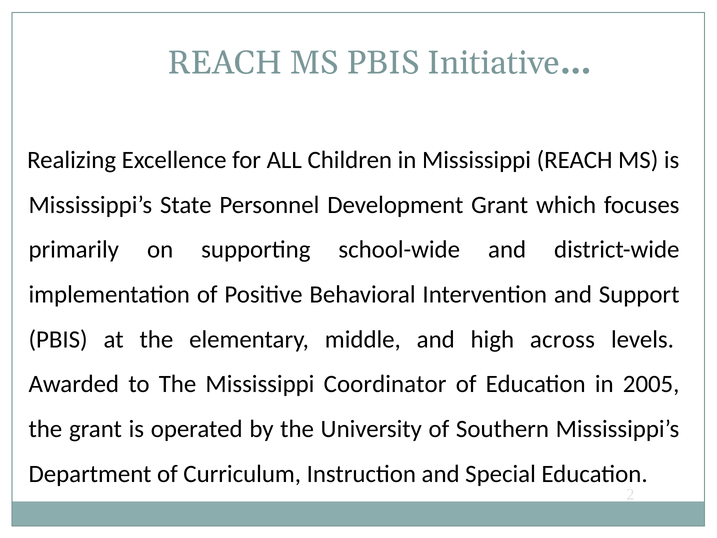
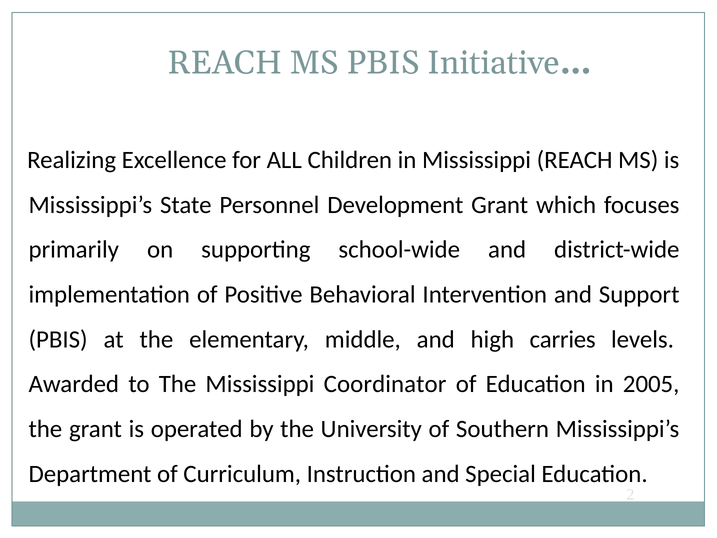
across: across -> carries
